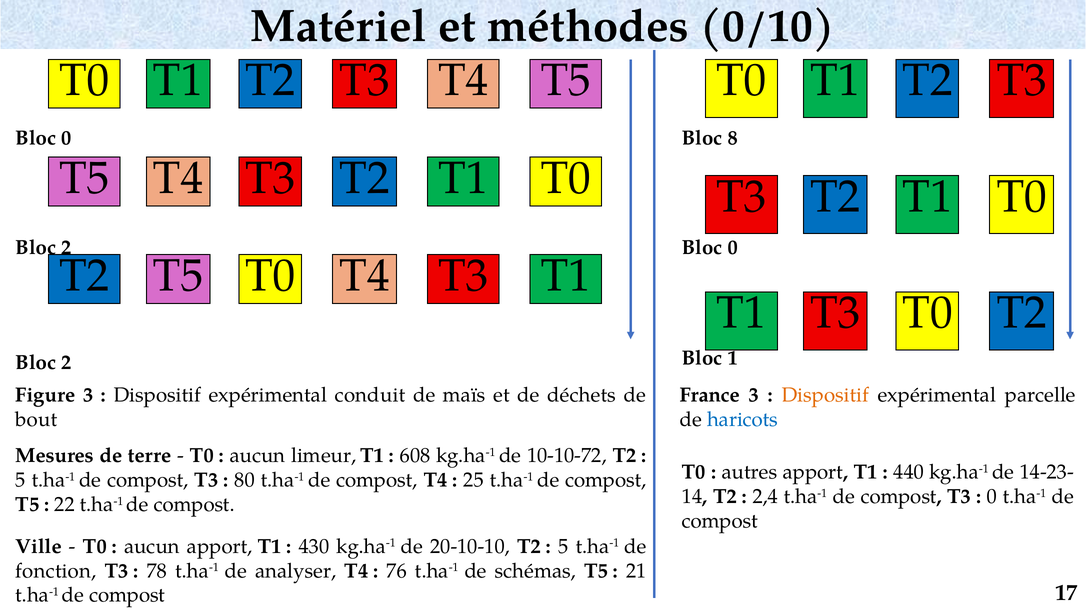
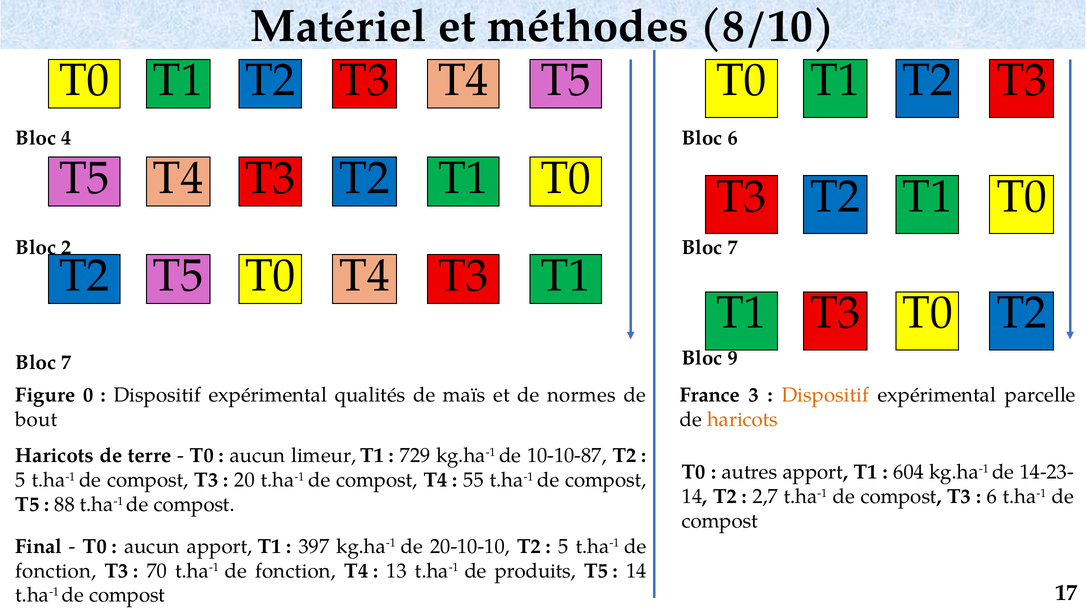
0/10: 0/10 -> 8/10
0 at (66, 138): 0 -> 4
Bloc 8: 8 -> 6
0 at (733, 247): 0 -> 7
1: 1 -> 9
2 at (66, 362): 2 -> 7
Figure 3: 3 -> 0
conduit: conduit -> qualités
déchets: déchets -> normes
haricots at (743, 419) colour: blue -> orange
Mesures at (55, 456): Mesures -> Haricots
608: 608 -> 729
10-10-72: 10-10-72 -> 10-10-87
440: 440 -> 604
80: 80 -> 20
25: 25 -> 55
2,4: 2,4 -> 2,7
0 at (992, 496): 0 -> 6
22: 22 -> 88
Ville: Ville -> Final
430: 430 -> 397
78: 78 -> 70
analyser at (296, 571): analyser -> fonction
76: 76 -> 13
schémas: schémas -> produits
21 at (636, 571): 21 -> 14
